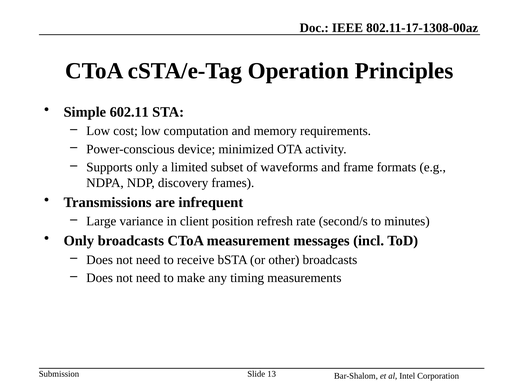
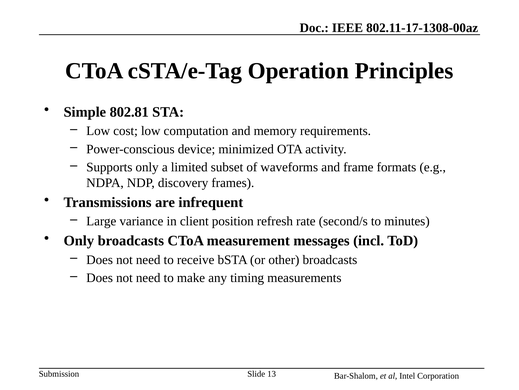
602.11: 602.11 -> 802.81
